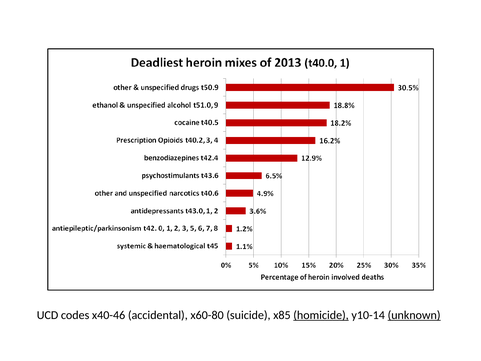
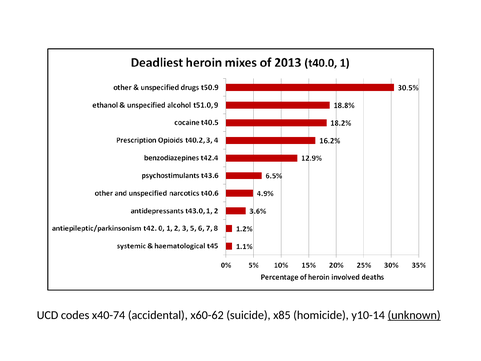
x40-46: x40-46 -> x40-74
x60-80: x60-80 -> x60-62
homicide underline: present -> none
